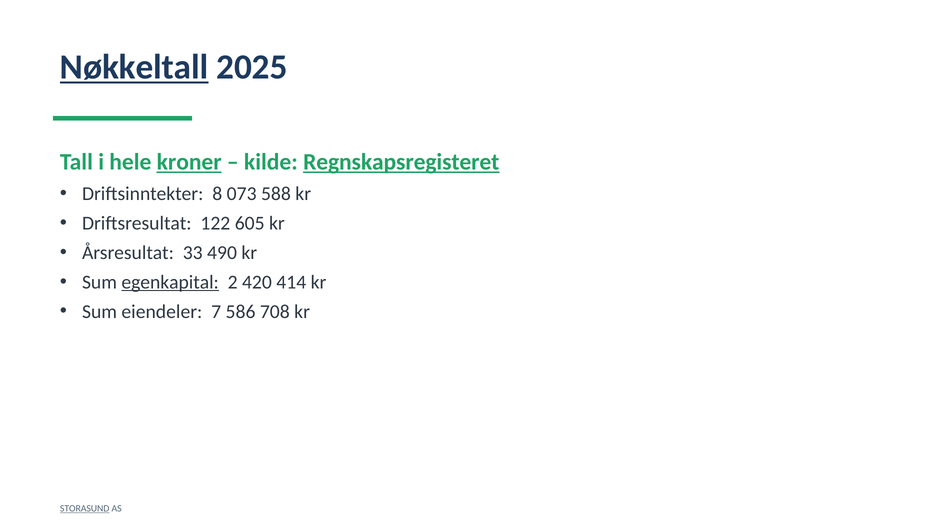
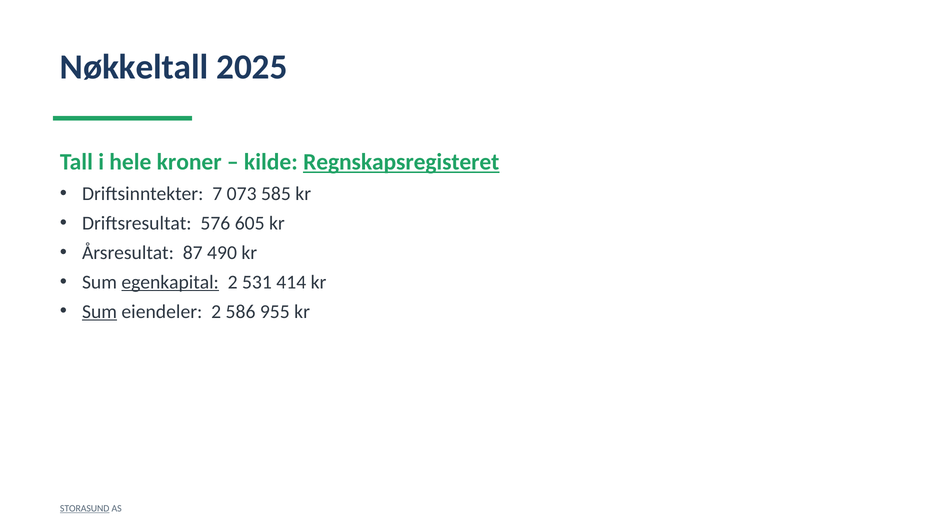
Nøkkeltall underline: present -> none
kroner underline: present -> none
8: 8 -> 7
588: 588 -> 585
122: 122 -> 576
33: 33 -> 87
420: 420 -> 531
Sum at (100, 312) underline: none -> present
eiendeler 7: 7 -> 2
708: 708 -> 955
